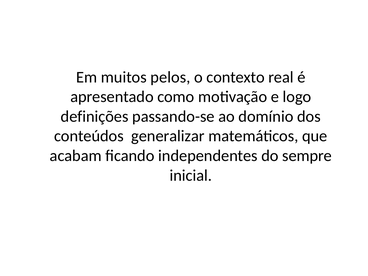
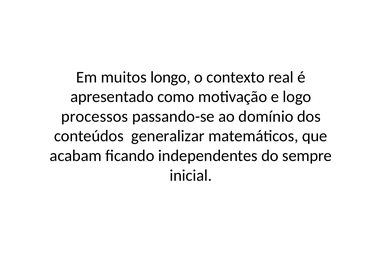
pelos: pelos -> longo
definições: definições -> processos
